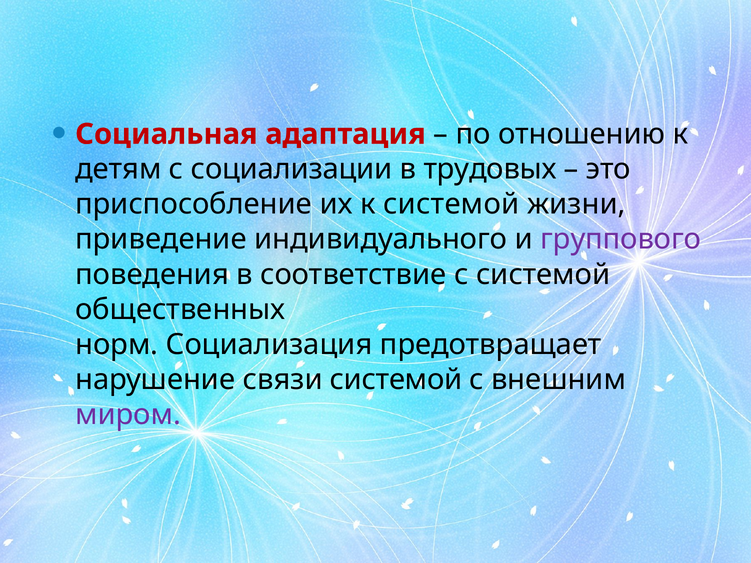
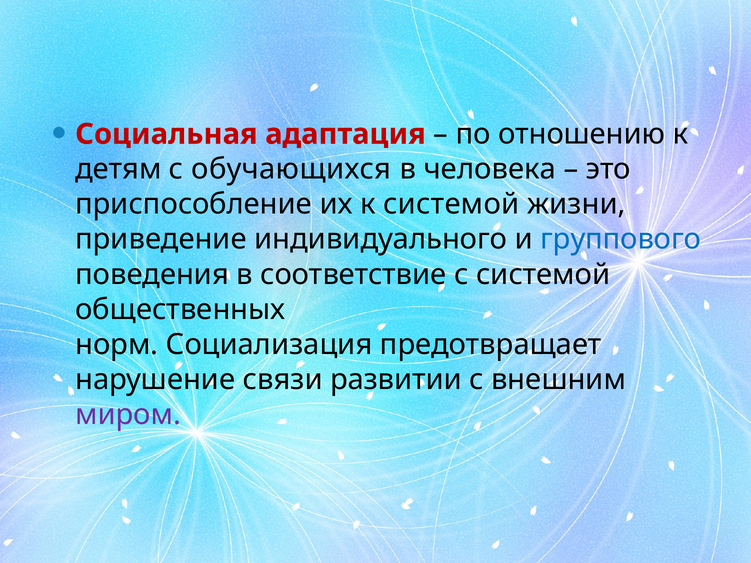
социализации: социализации -> обучающихся
трудовых: трудовых -> человека
группового colour: purple -> blue
связи системой: системой -> развитии
